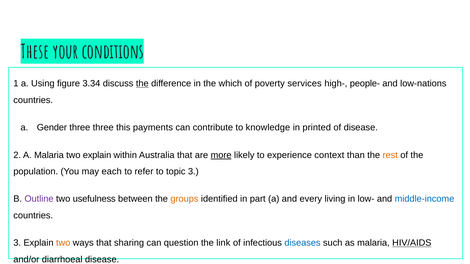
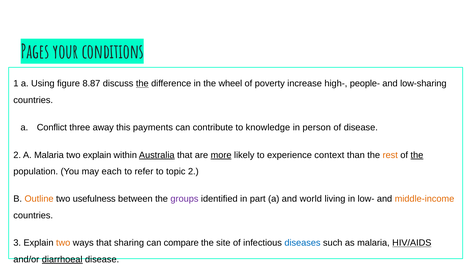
These: These -> Pages
3.34: 3.34 -> 8.87
which: which -> wheel
services: services -> increase
low-nations: low-nations -> low-sharing
Gender: Gender -> Conflict
three three: three -> away
printed: printed -> person
Australia underline: none -> present
the at (417, 155) underline: none -> present
topic 3: 3 -> 2
Outline colour: purple -> orange
groups colour: orange -> purple
every: every -> world
middle-income colour: blue -> orange
question: question -> compare
link: link -> site
diarrhoeal underline: none -> present
